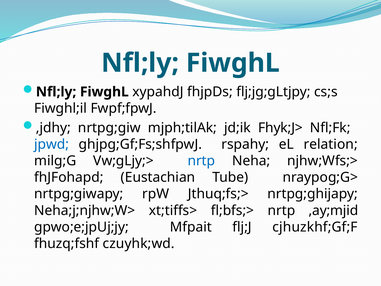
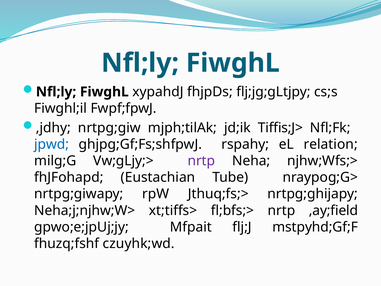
Fhyk;J>: Fhyk;J> -> Tiffis;J>
nrtp at (201, 161) colour: blue -> purple
,ay;mjid: ,ay;mjid -> ,ay;field
cjhuzkhf;Gf;F: cjhuzkhf;Gf;F -> mstpyhd;Gf;F
